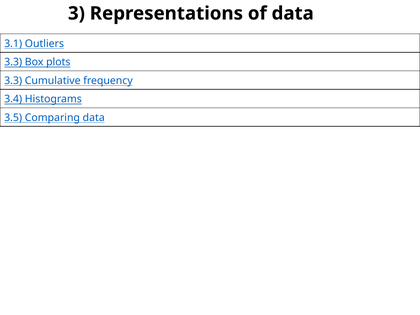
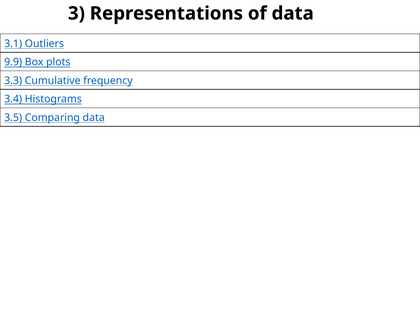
3.3 at (13, 62): 3.3 -> 9.9
